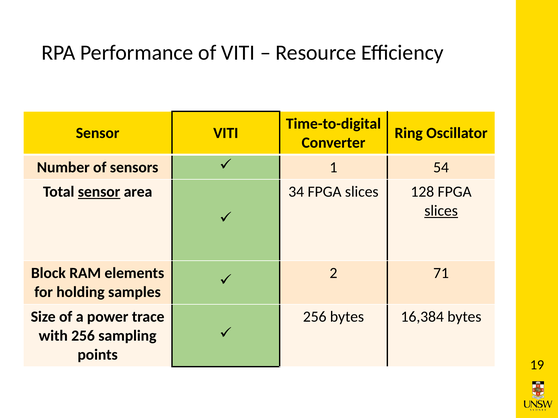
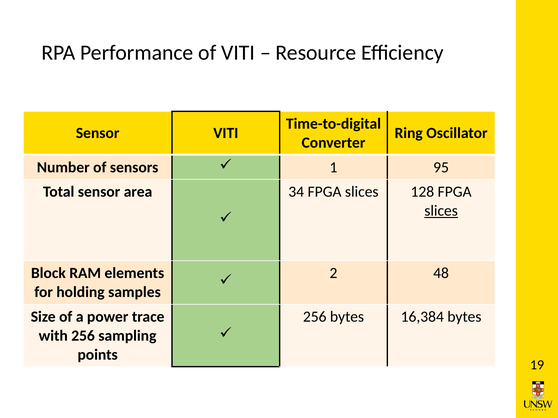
54: 54 -> 95
sensor at (99, 192) underline: present -> none
71: 71 -> 48
